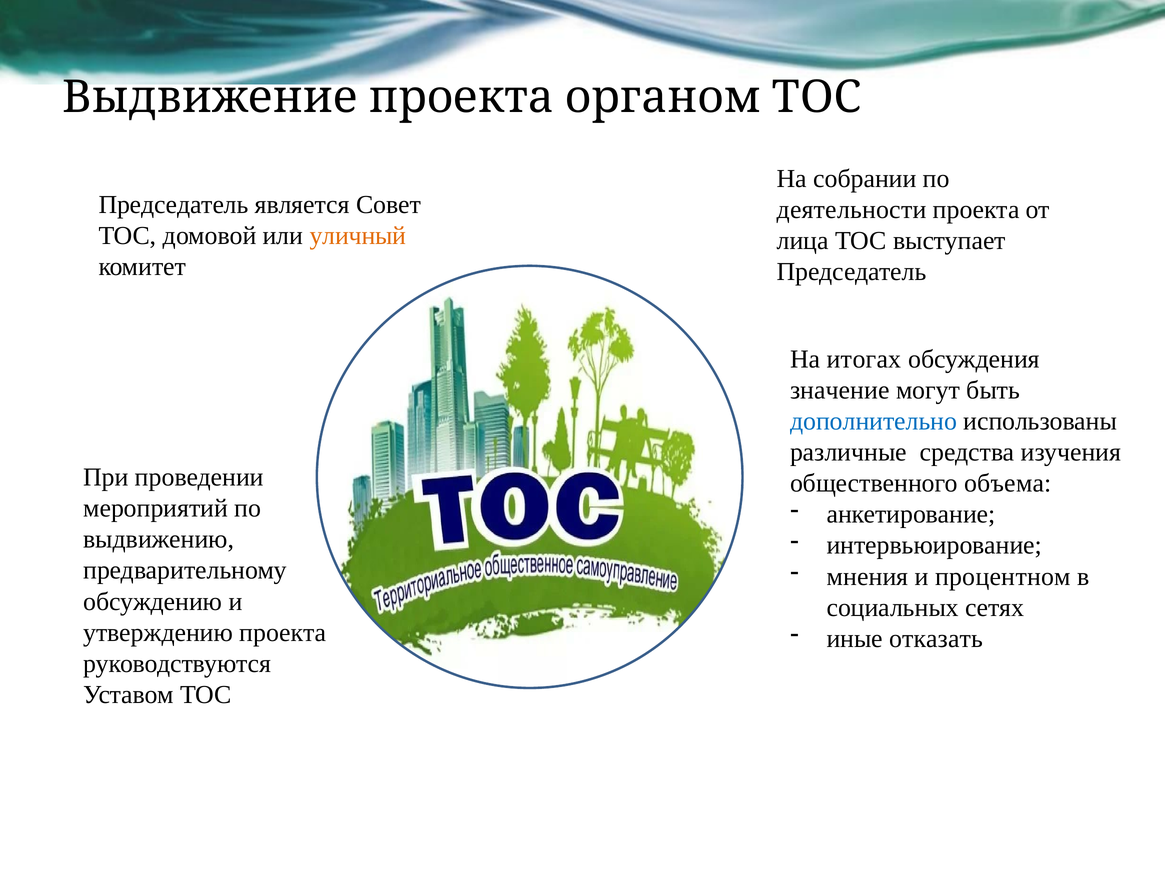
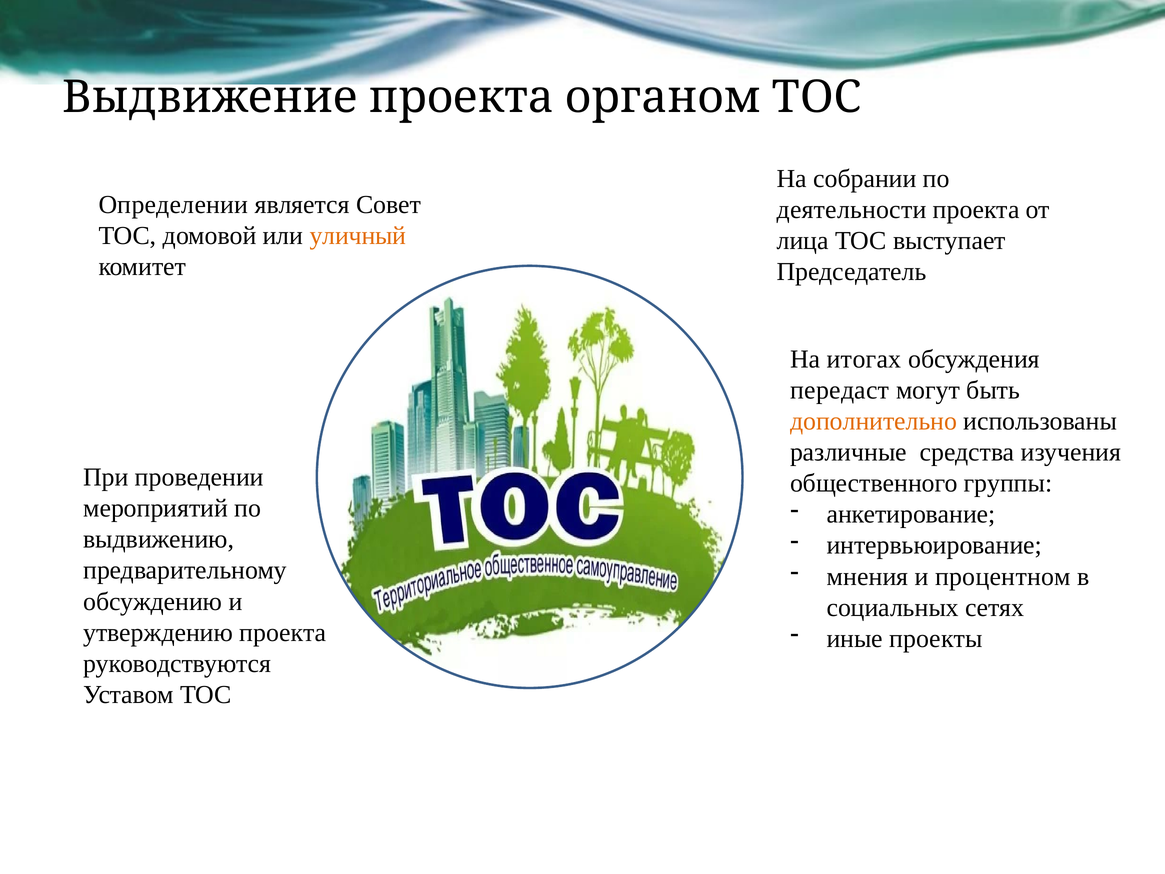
Председатель at (174, 204): Председатель -> Определении
значение: значение -> передаст
дополнительно colour: blue -> orange
объема: объема -> группы
отказать: отказать -> проекты
